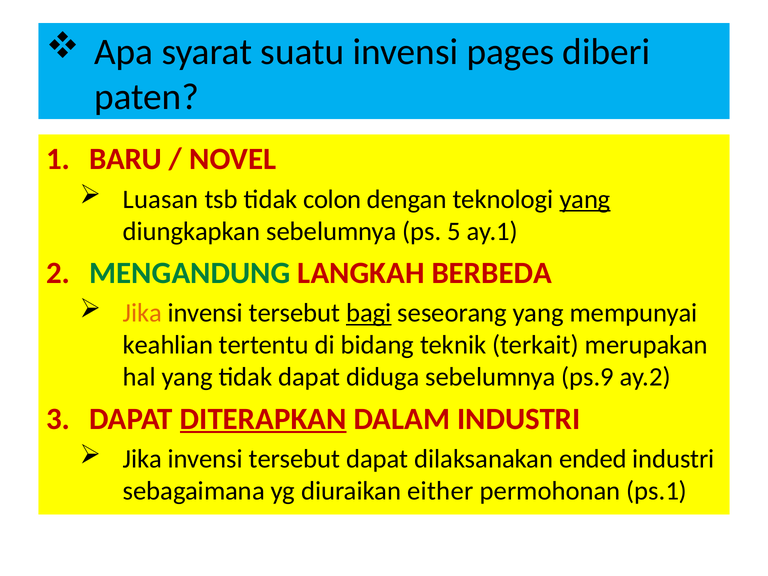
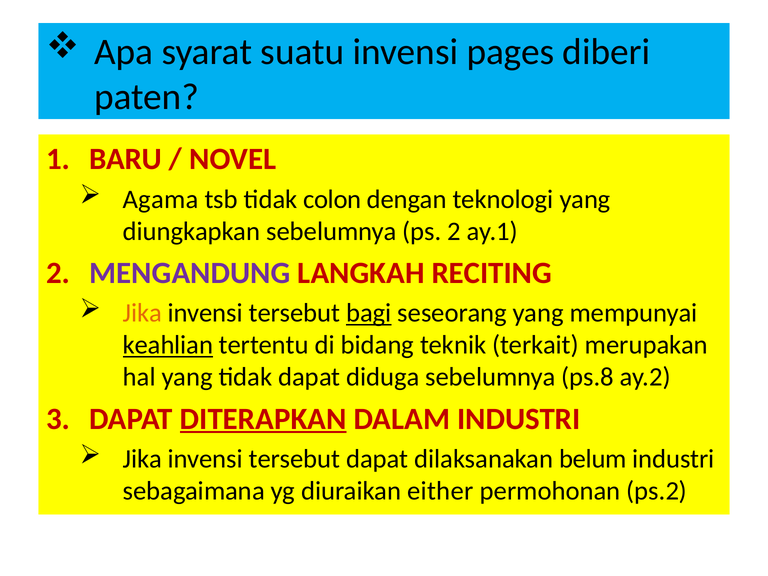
Luasan: Luasan -> Agama
yang at (585, 199) underline: present -> none
ps 5: 5 -> 2
MENGANDUNG colour: green -> purple
BERBEDA: BERBEDA -> RECITING
keahlian underline: none -> present
ps.9: ps.9 -> ps.8
ended: ended -> belum
ps.1: ps.1 -> ps.2
